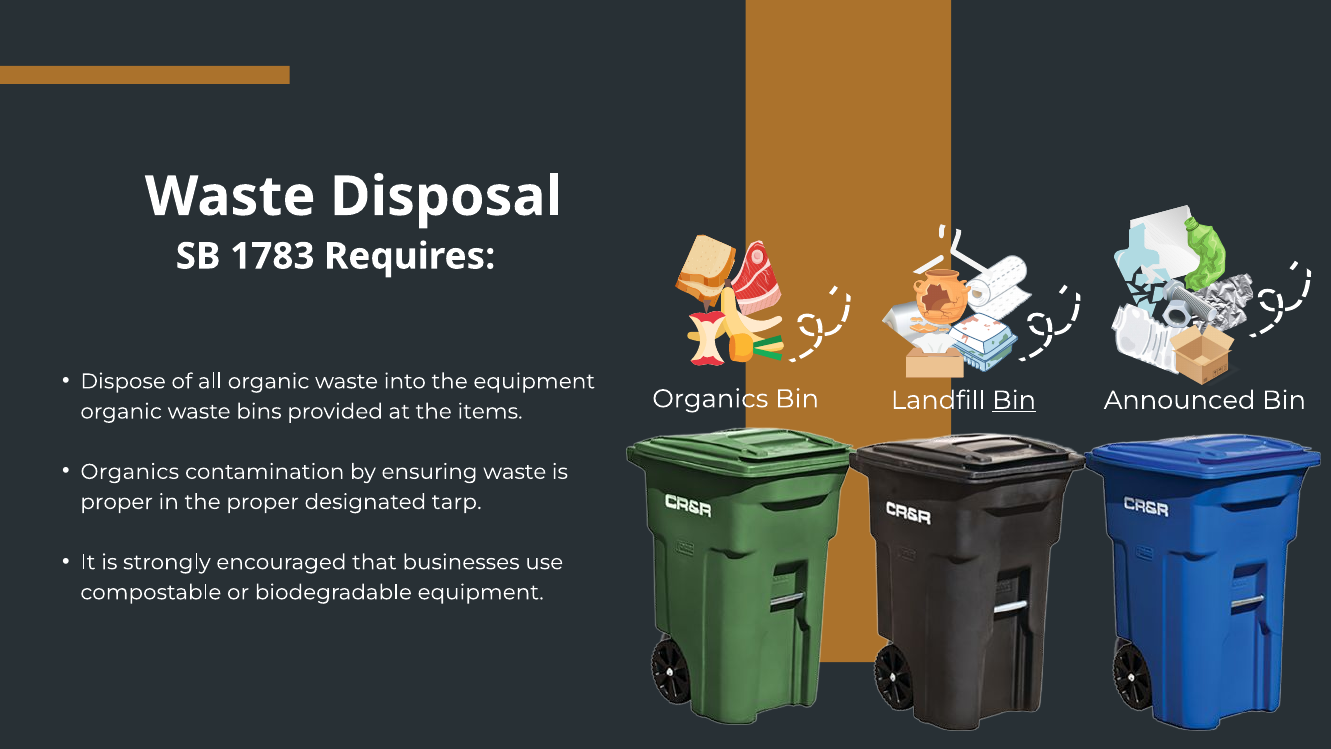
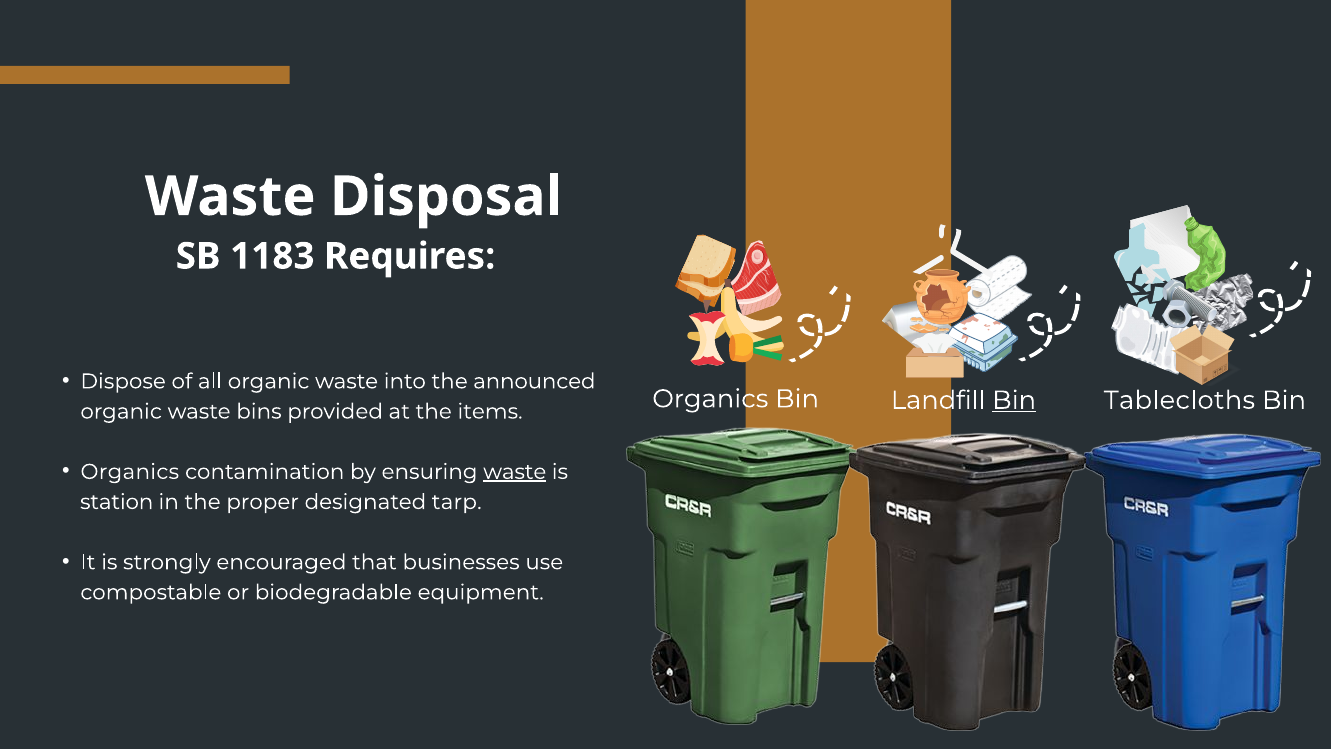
1783: 1783 -> 1183
the equipment: equipment -> announced
Announced: Announced -> Tablecloths
waste at (515, 472) underline: none -> present
proper at (117, 502): proper -> station
